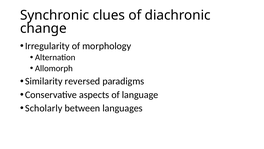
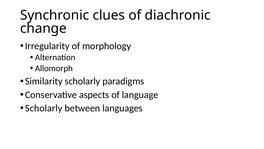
Similarity reversed: reversed -> scholarly
